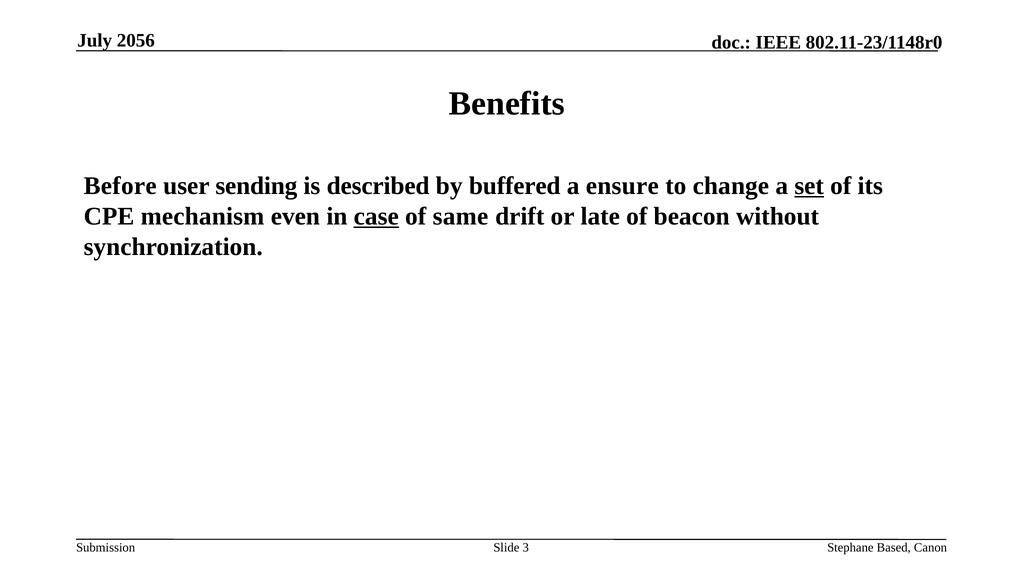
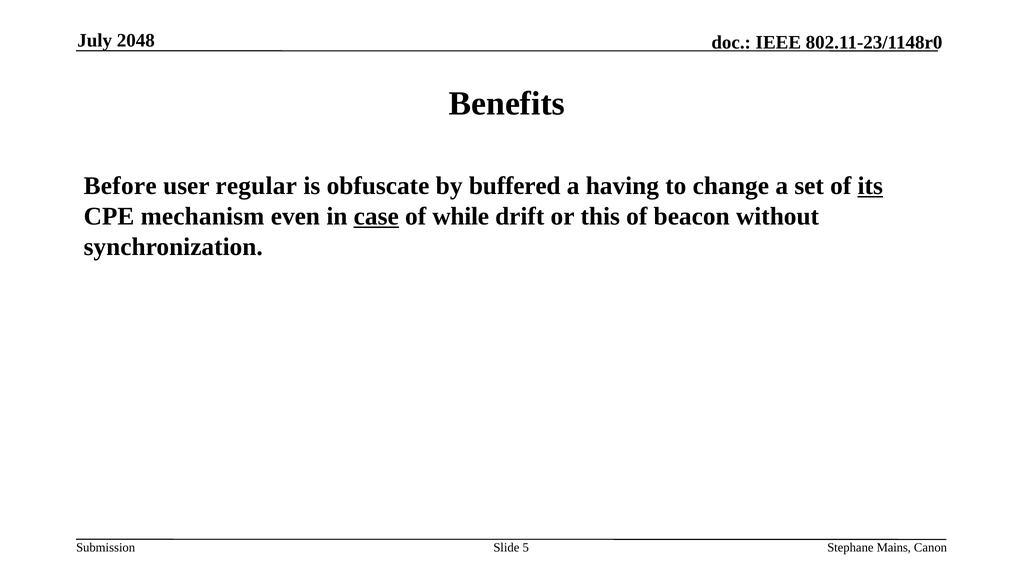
2056: 2056 -> 2048
sending: sending -> regular
described: described -> obfuscate
ensure: ensure -> having
set underline: present -> none
its underline: none -> present
same: same -> while
late: late -> this
3: 3 -> 5
Based: Based -> Mains
